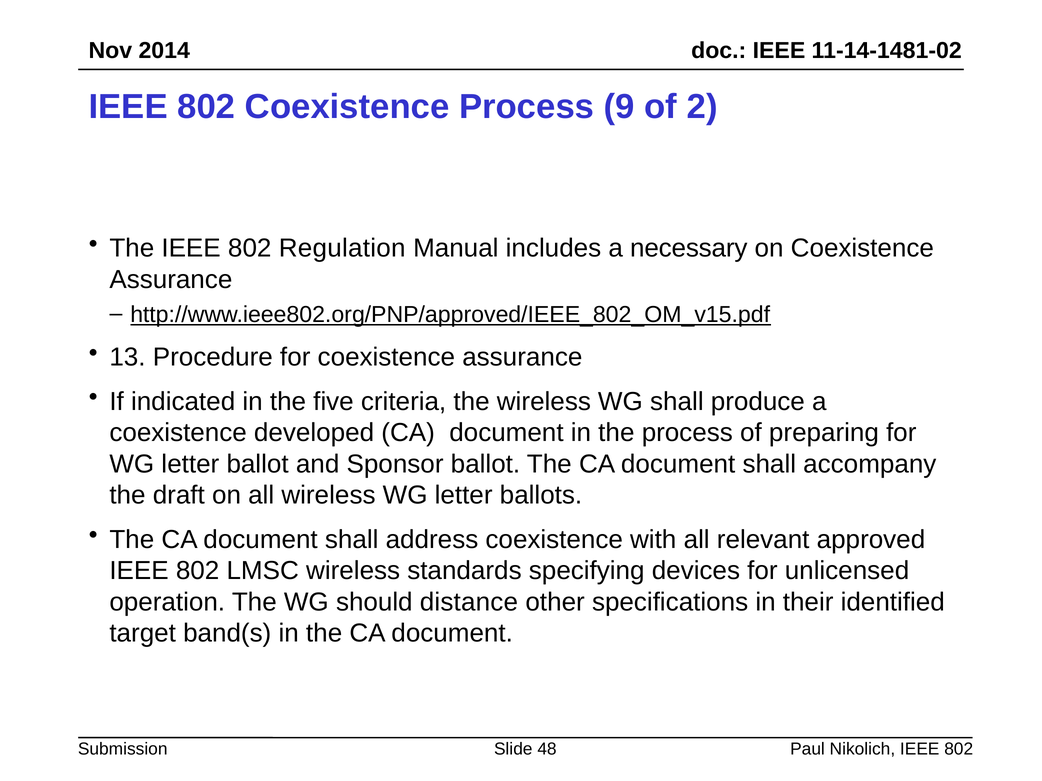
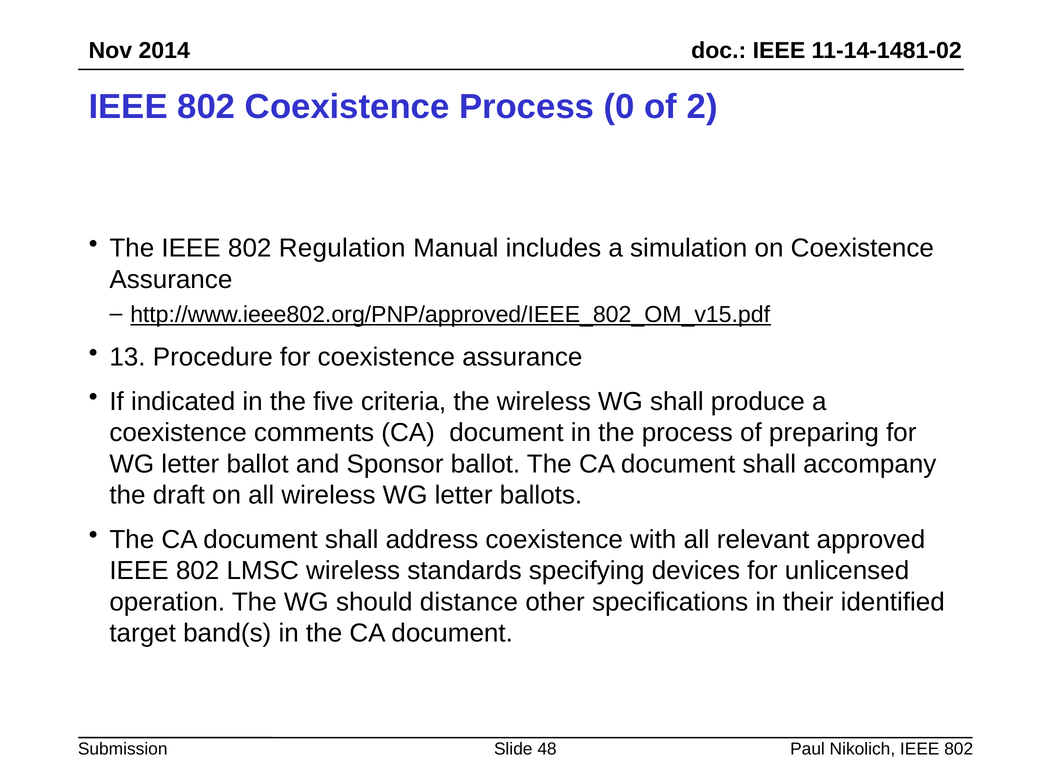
9: 9 -> 0
necessary: necessary -> simulation
developed: developed -> comments
